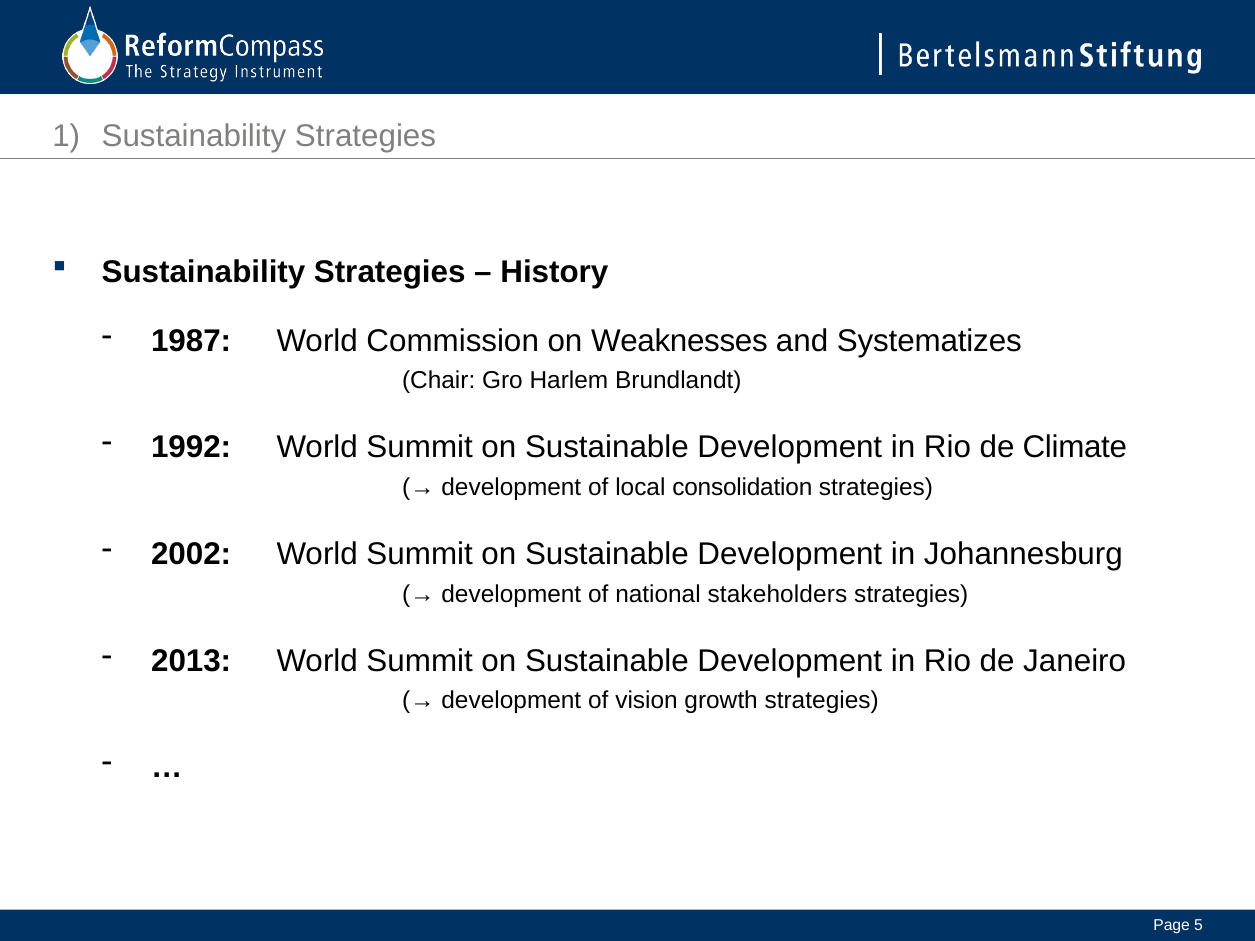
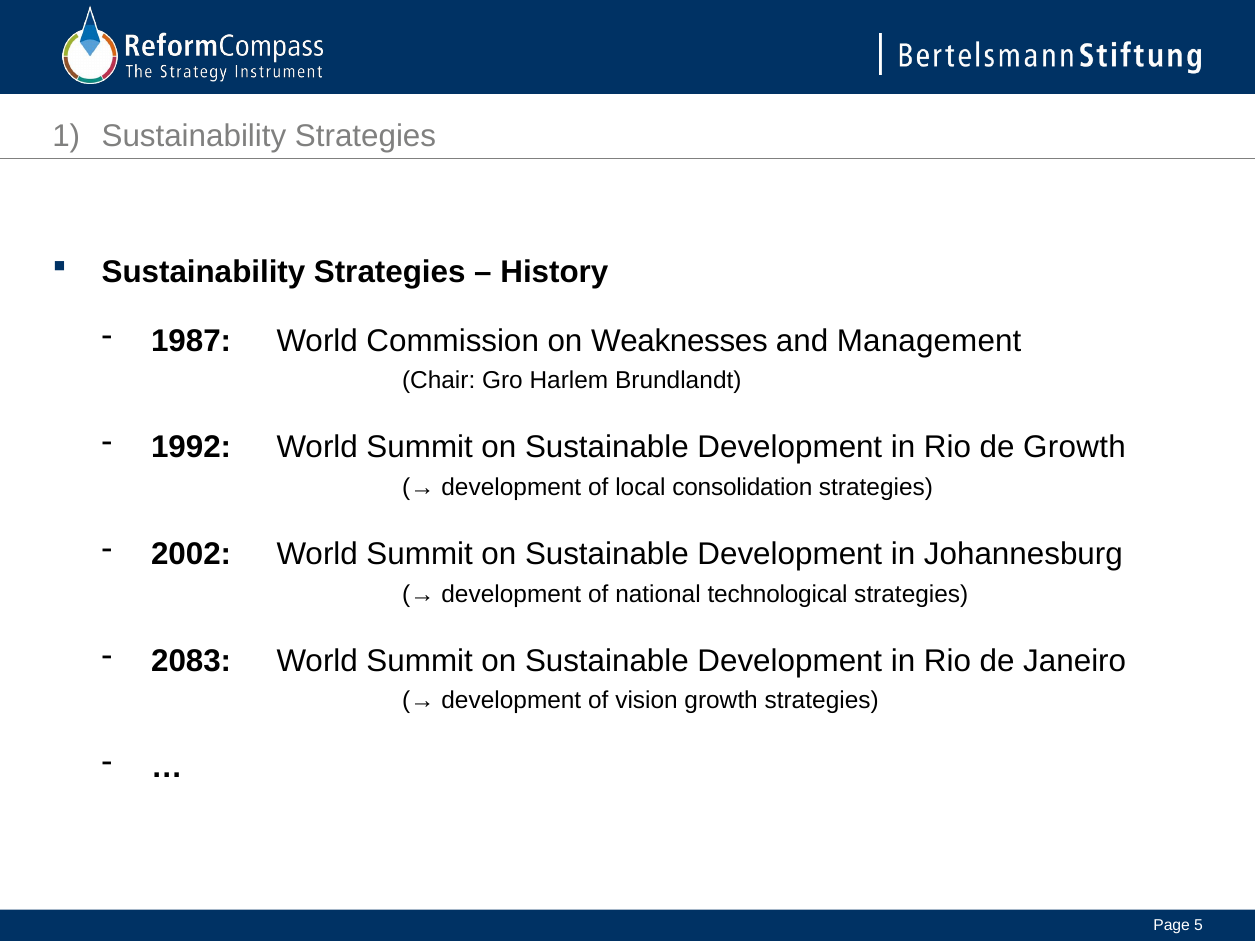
Systematizes: Systematizes -> Management
de Climate: Climate -> Growth
stakeholders: stakeholders -> technological
2013: 2013 -> 2083
